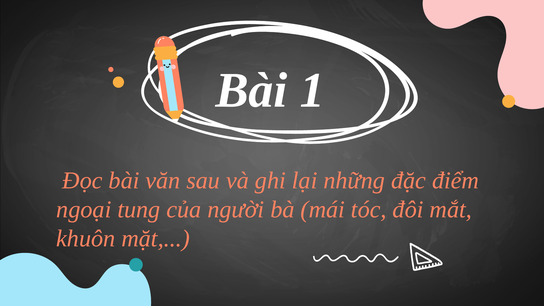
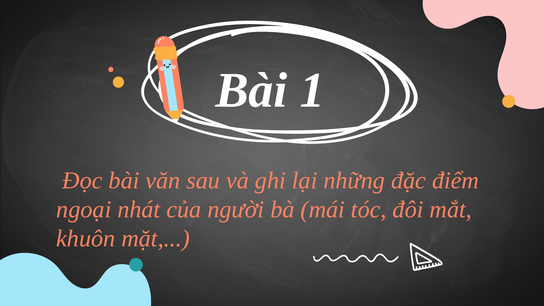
tung: tung -> nhát
